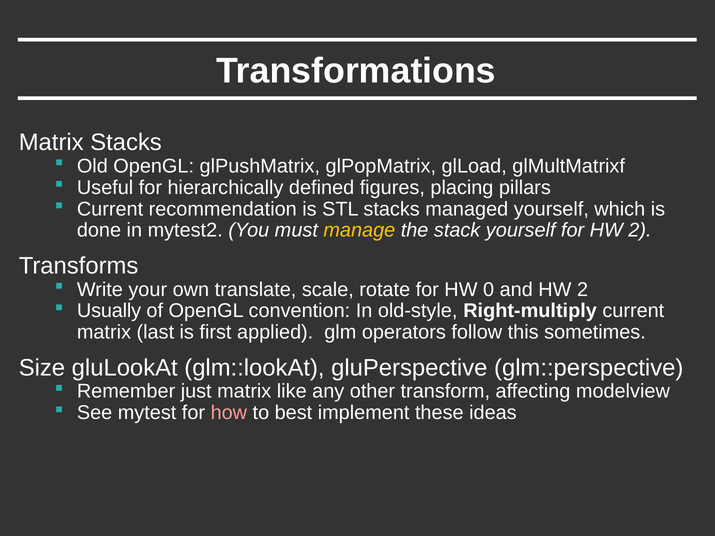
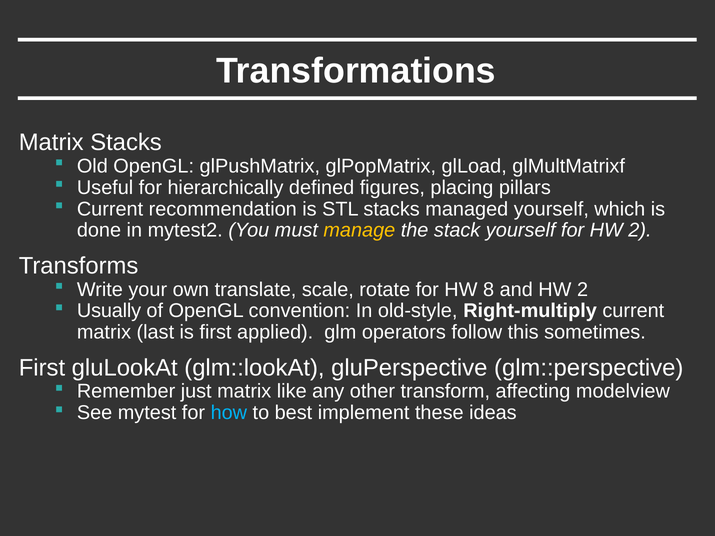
0: 0 -> 8
Size at (42, 368): Size -> First
how colour: pink -> light blue
